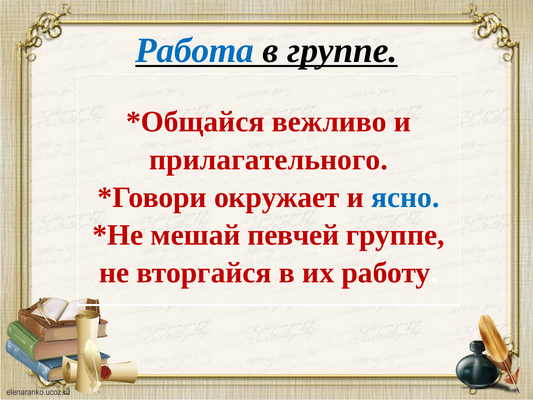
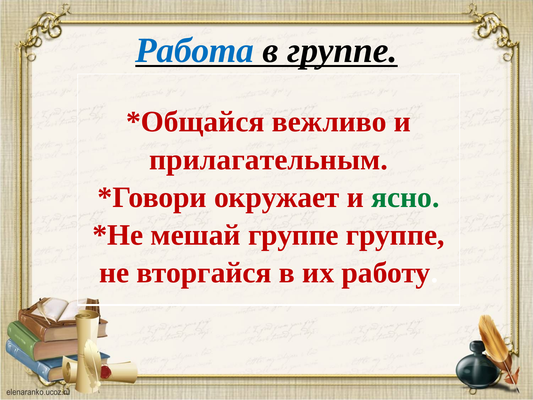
прилагательного: прилагательного -> прилагательным
ясно colour: blue -> green
мешай певчей: певчей -> группе
